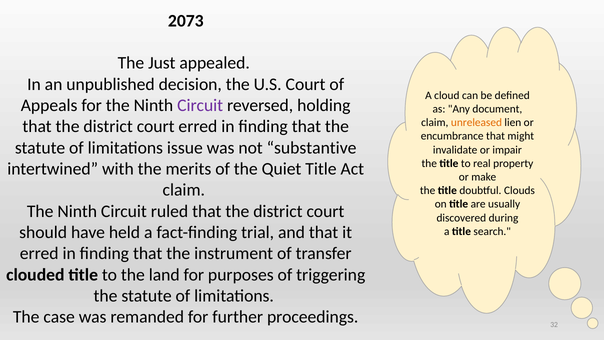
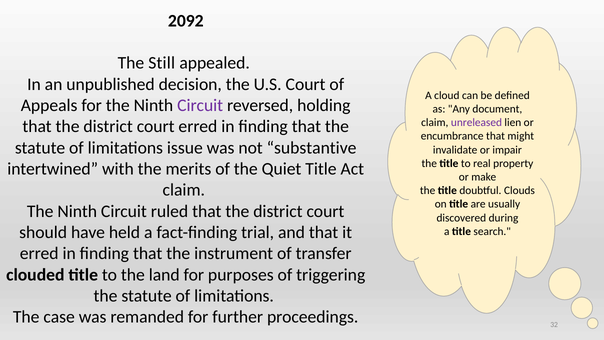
2073: 2073 -> 2092
Just: Just -> Still
unreleased colour: orange -> purple
